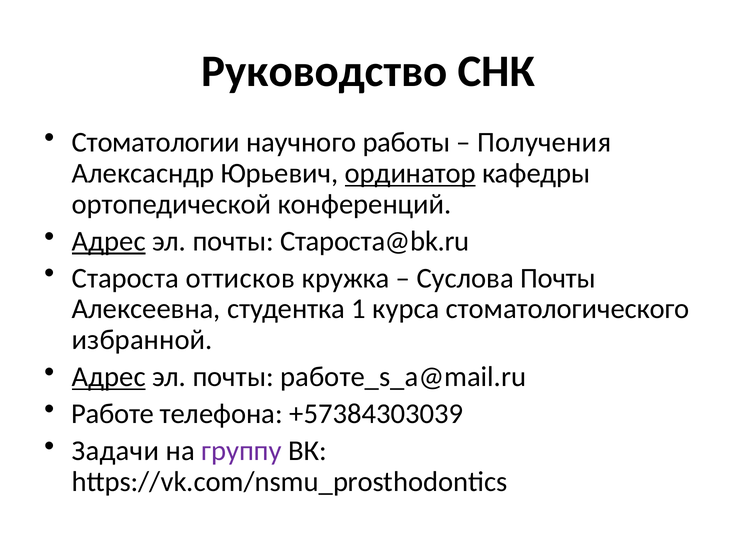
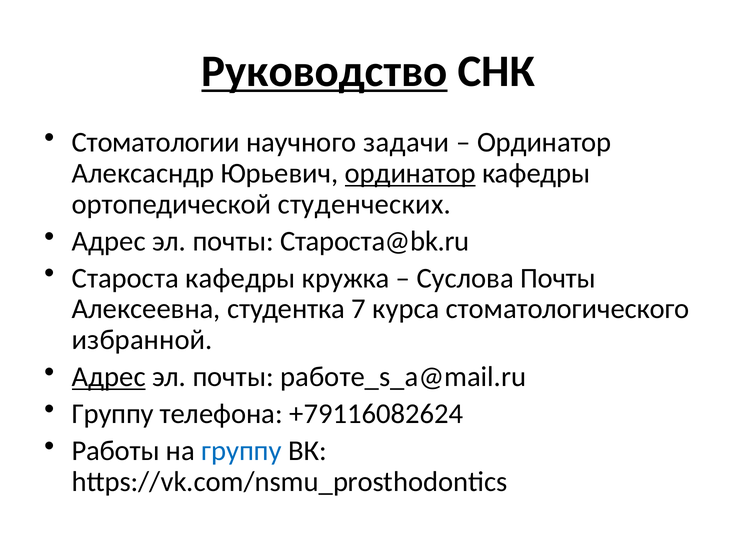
Руководство underline: none -> present
работы: работы -> задачи
Получения at (544, 142): Получения -> Ординатор
конференций: конференций -> студенческих
Адрес at (109, 241) underline: present -> none
Староста оттисков: оттисков -> кафедры
1: 1 -> 7
Работе at (113, 414): Работе -> Группу
+57384303039: +57384303039 -> +79116082624
Задачи: Задачи -> Работы
группу at (241, 450) colour: purple -> blue
